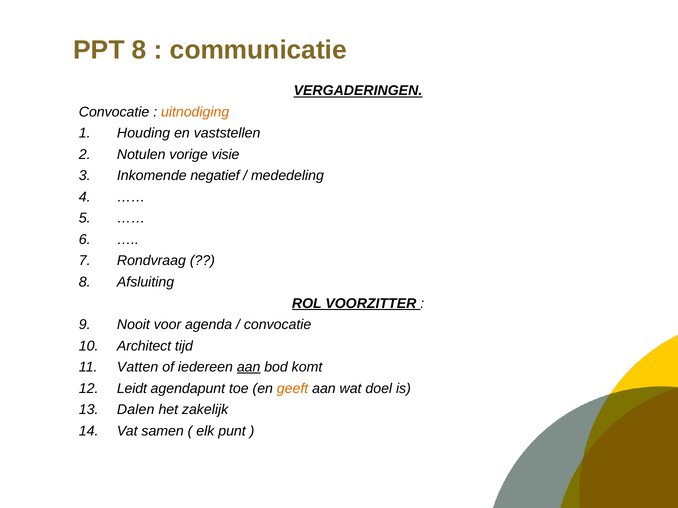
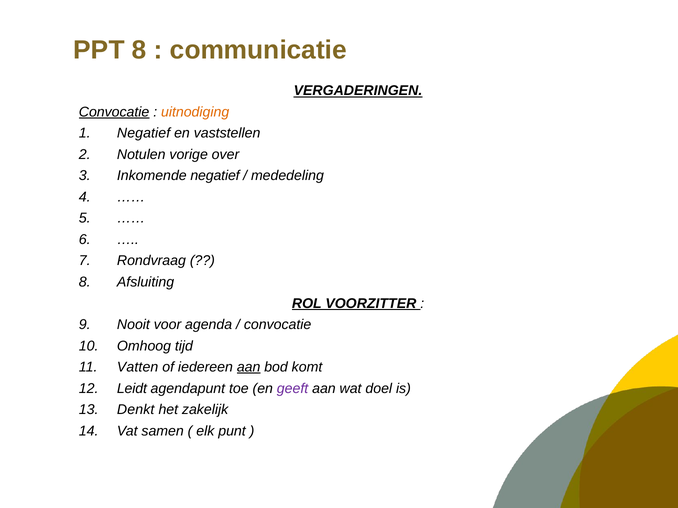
Convocatie at (114, 112) underline: none -> present
Houding at (144, 133): Houding -> Negatief
visie: visie -> over
Architect: Architect -> Omhoog
geeft colour: orange -> purple
Dalen: Dalen -> Denkt
